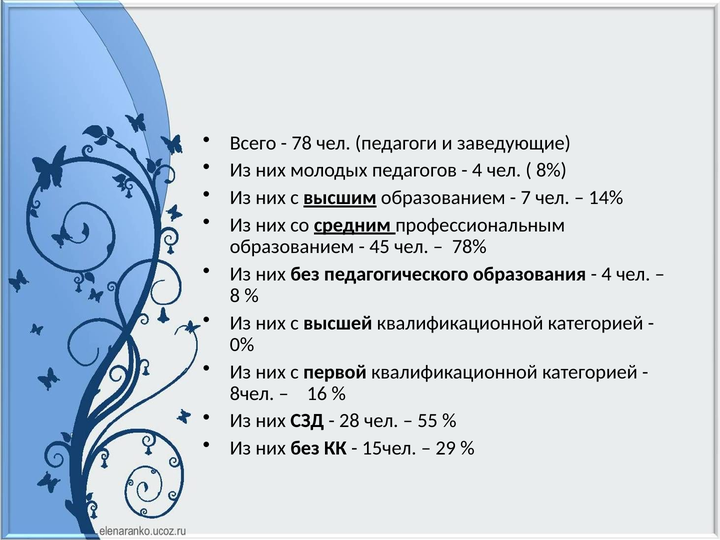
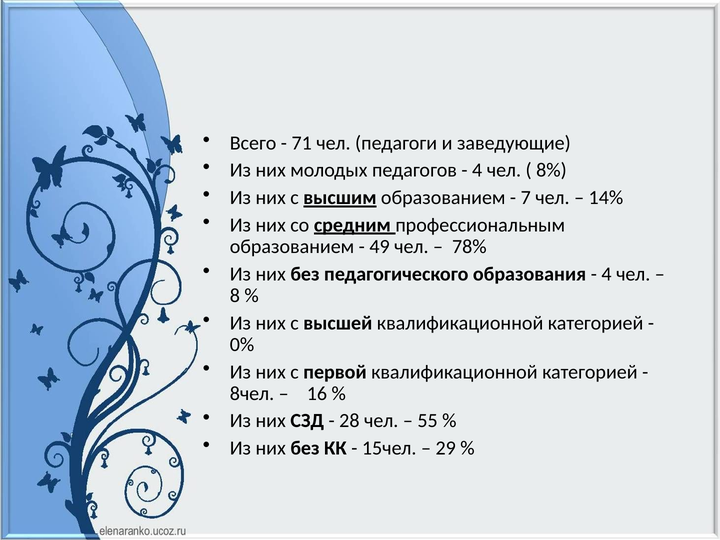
78: 78 -> 71
45: 45 -> 49
